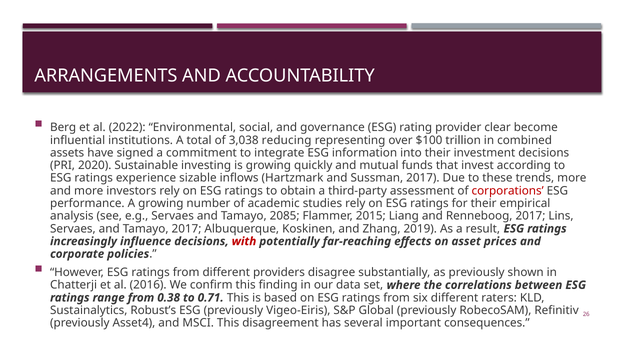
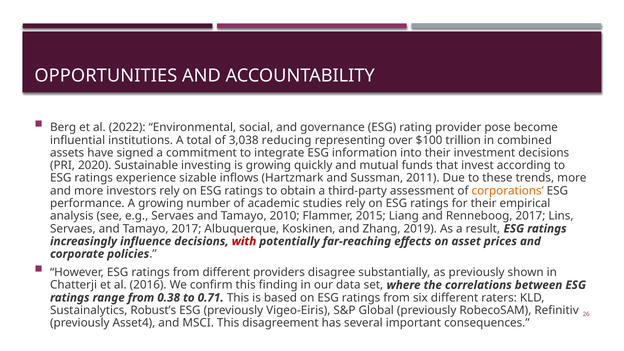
ARRANGEMENTS: ARRANGEMENTS -> OPPORTUNITIES
clear: clear -> pose
Sussman 2017: 2017 -> 2011
corporations colour: red -> orange
2085: 2085 -> 2010
